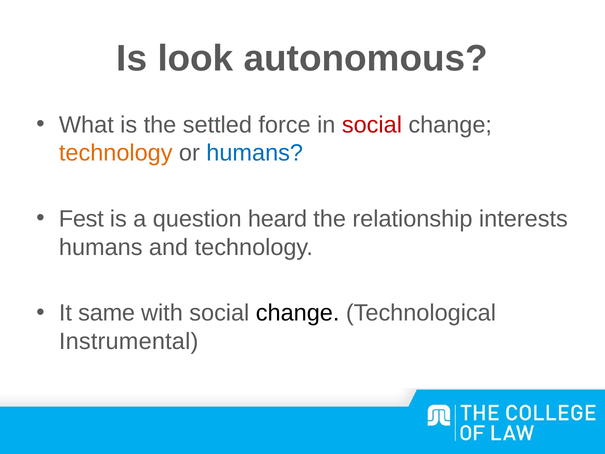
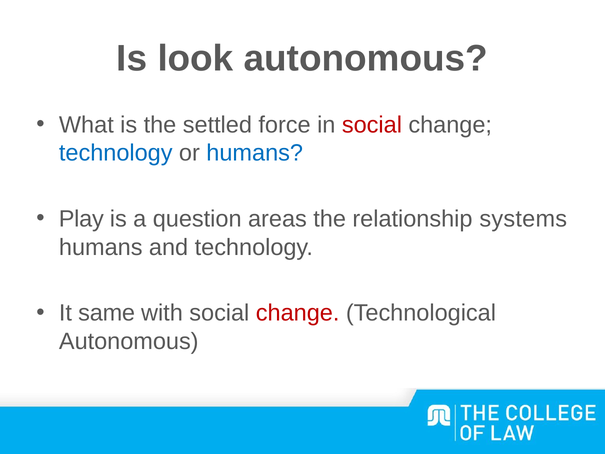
technology at (116, 153) colour: orange -> blue
Fest: Fest -> Play
heard: heard -> areas
interests: interests -> systems
change at (298, 313) colour: black -> red
Instrumental at (129, 341): Instrumental -> Autonomous
